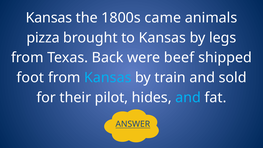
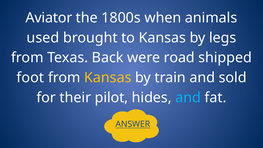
Kansas at (49, 18): Kansas -> Aviator
came: came -> when
pizza: pizza -> used
beef: beef -> road
Kansas at (108, 78) colour: light blue -> yellow
